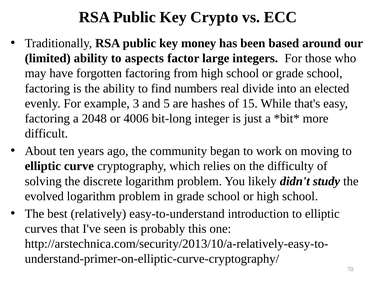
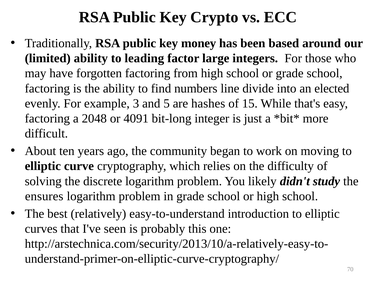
aspects: aspects -> leading
real: real -> line
4006: 4006 -> 4091
evolved: evolved -> ensures
